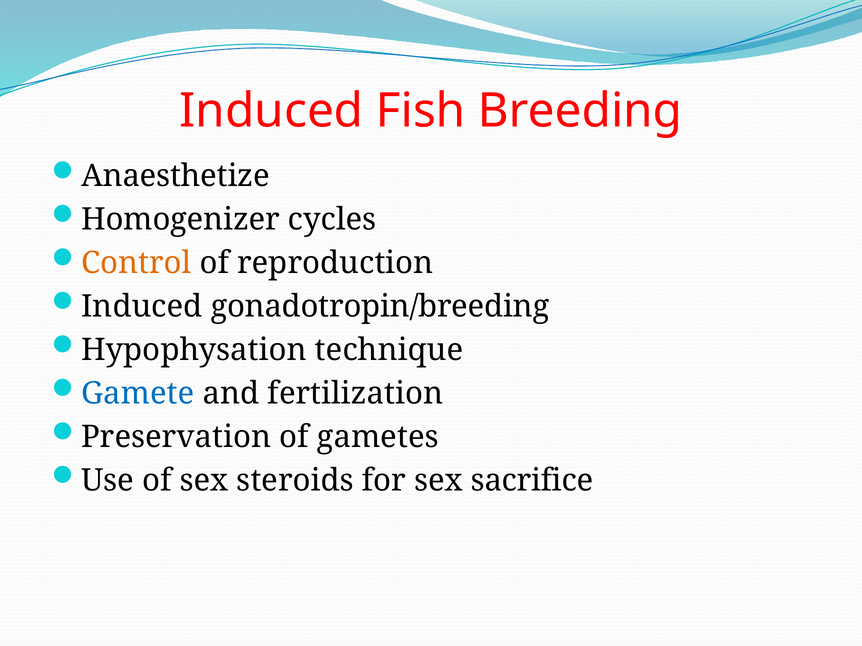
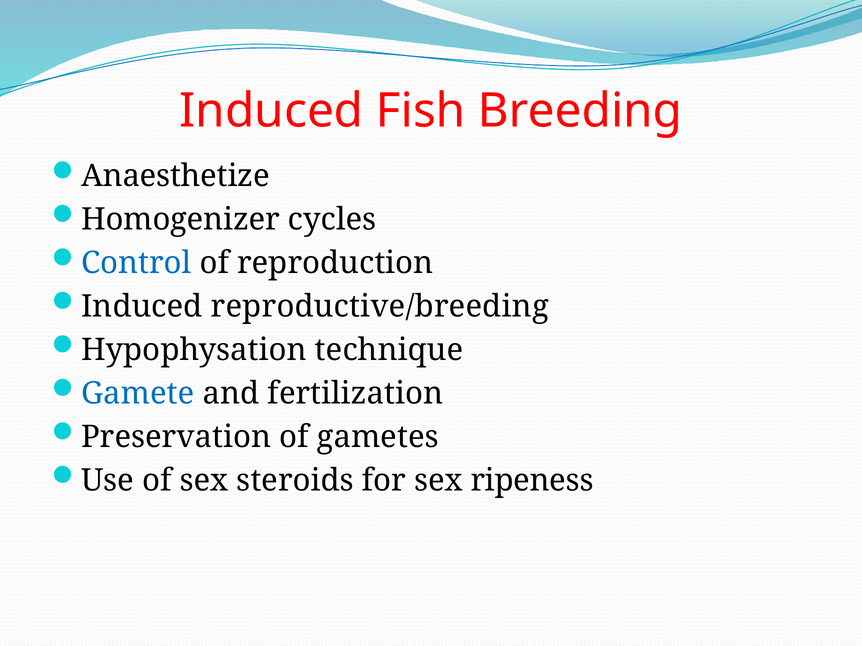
Control colour: orange -> blue
gonadotropin/breeding: gonadotropin/breeding -> reproductive/breeding
sacrifice: sacrifice -> ripeness
